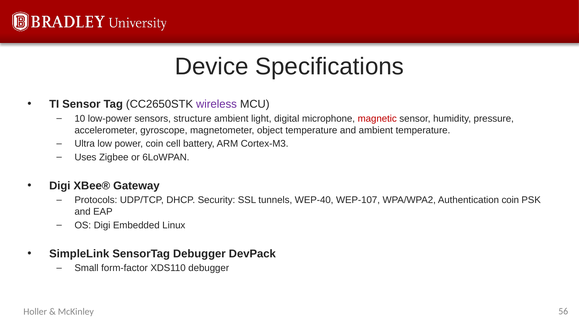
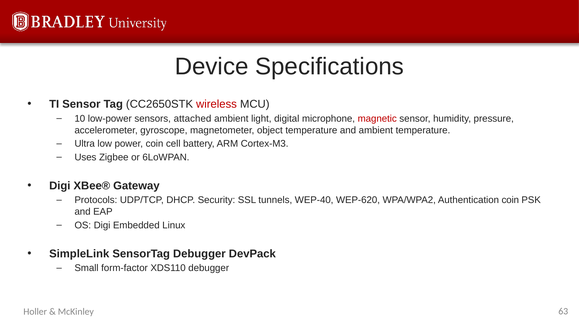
wireless colour: purple -> red
structure: structure -> attached
WEP-107: WEP-107 -> WEP-620
56: 56 -> 63
